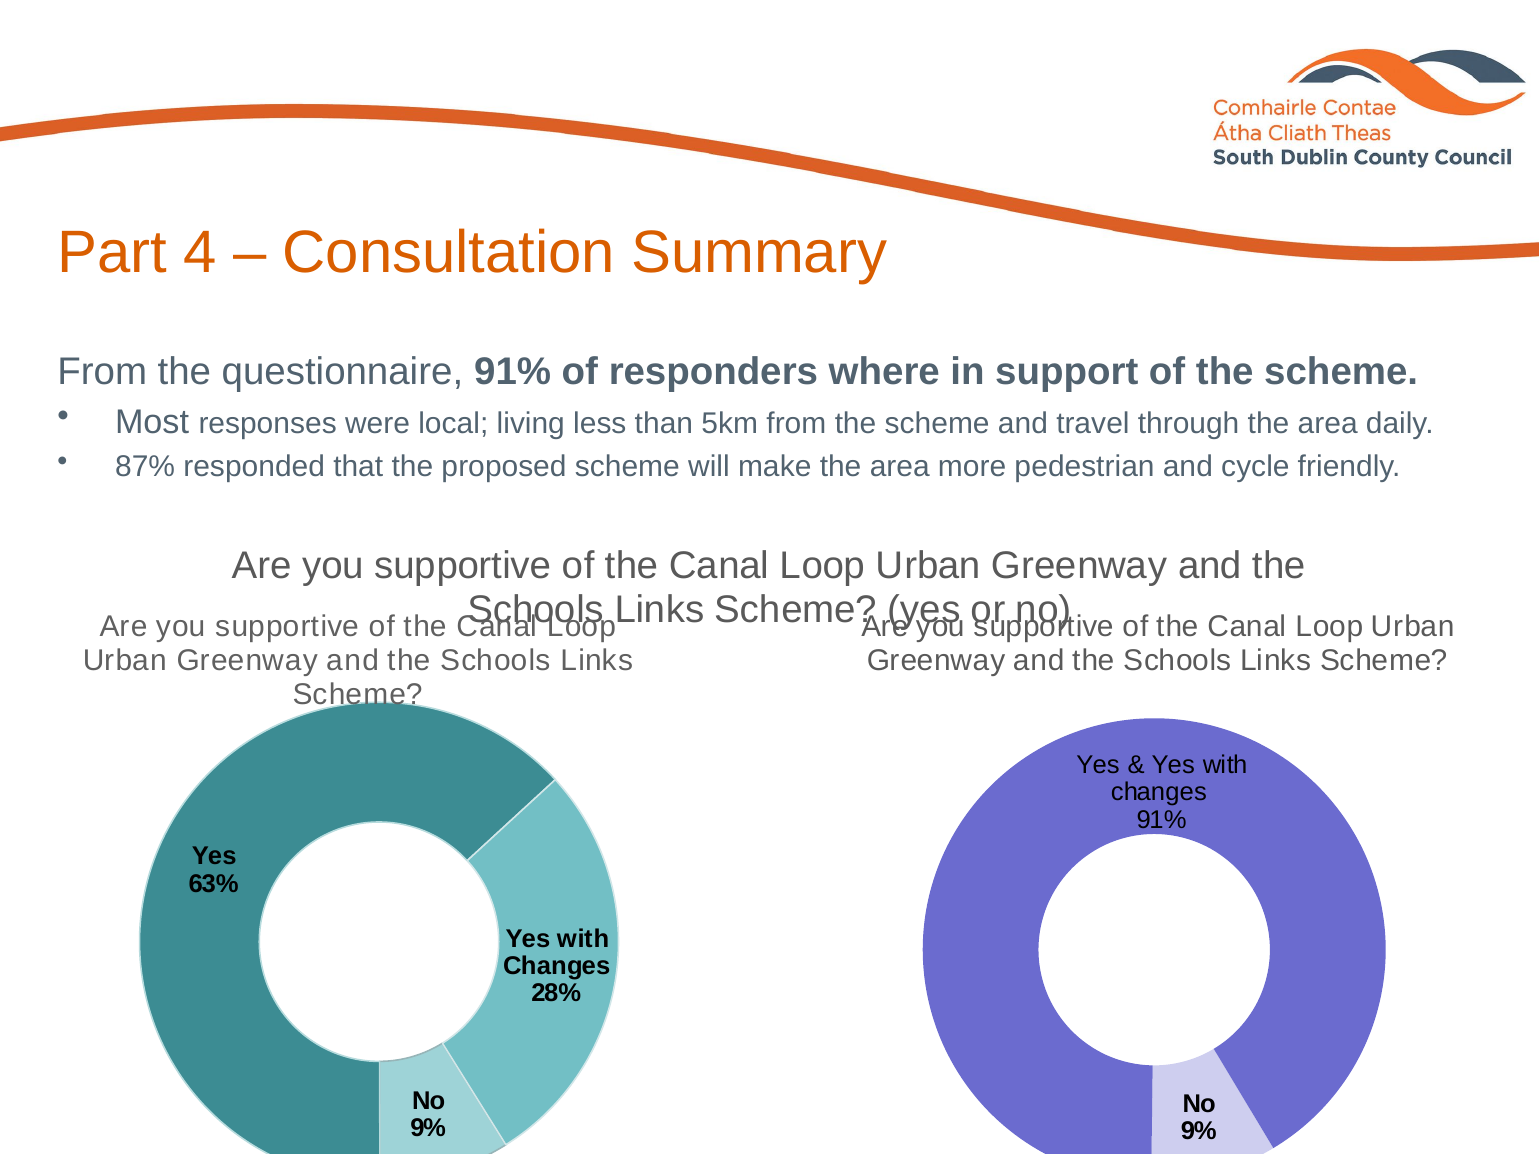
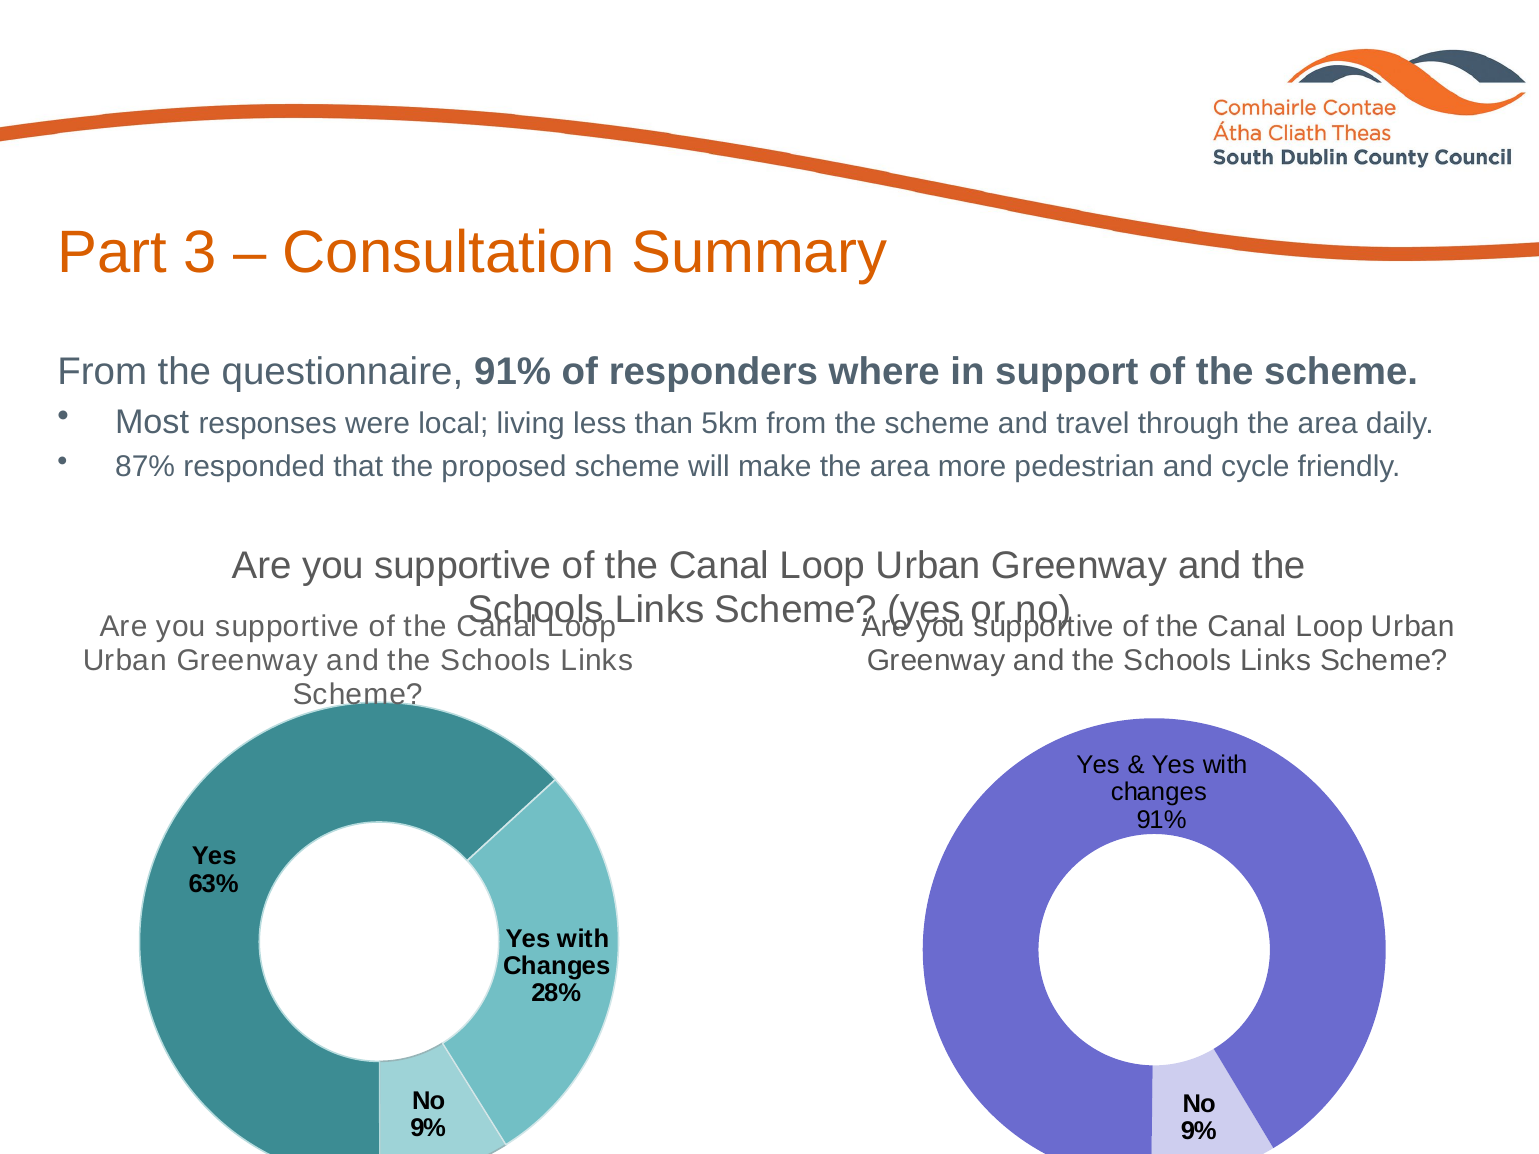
4: 4 -> 3
